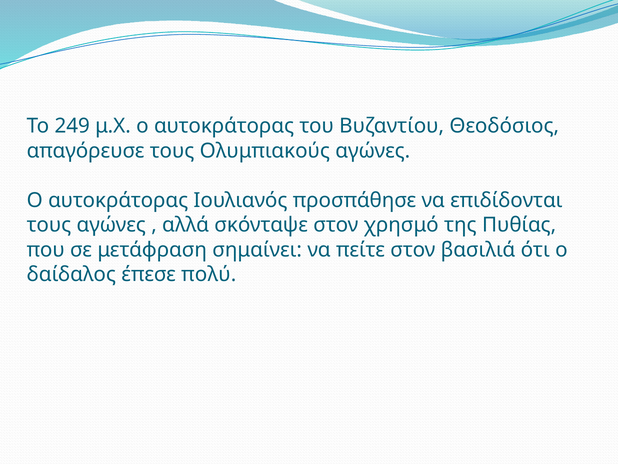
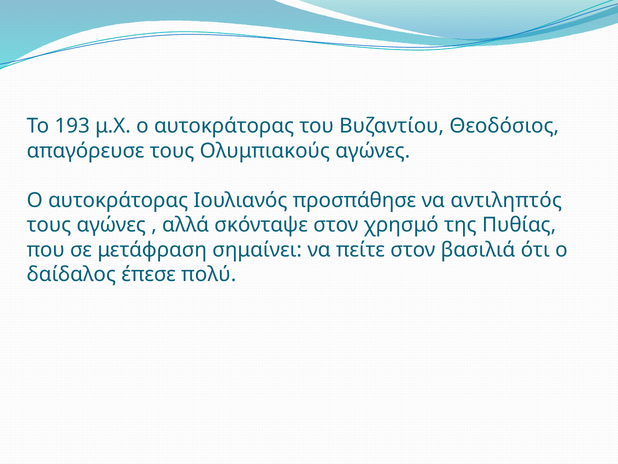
249: 249 -> 193
επιδίδονται: επιδίδονται -> αντιληπτός
